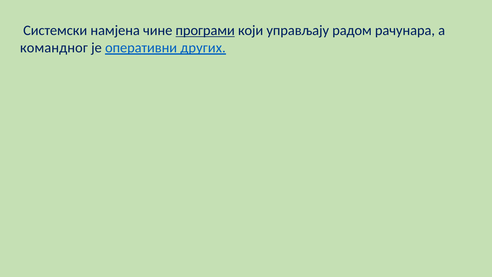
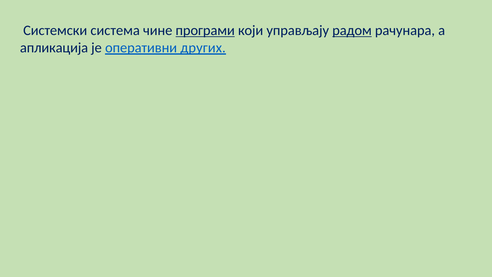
намјена: намјена -> система
радом underline: none -> present
командног: командног -> апликација
